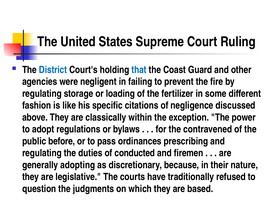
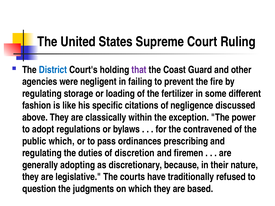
that colour: blue -> purple
public before: before -> which
conducted: conducted -> discretion
